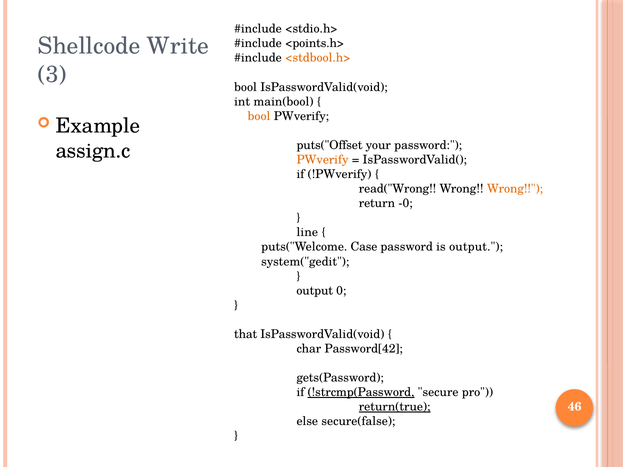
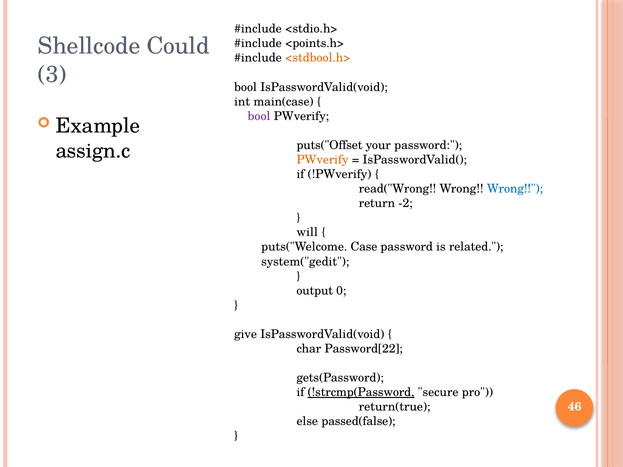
Write: Write -> Could
main(bool: main(bool -> main(case
bool at (259, 116) colour: orange -> purple
Wrong at (515, 189) colour: orange -> blue
-0: -0 -> -2
line: line -> will
is output: output -> related
that: that -> give
Password[42: Password[42 -> Password[22
return(true underline: present -> none
secure(false: secure(false -> passed(false
